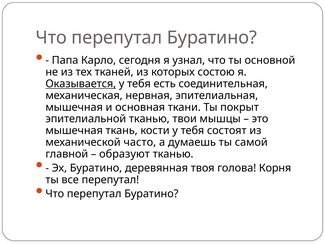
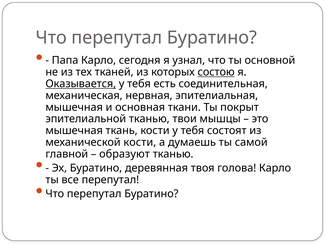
состою underline: none -> present
механической часто: часто -> кости
голова Корня: Корня -> Карло
